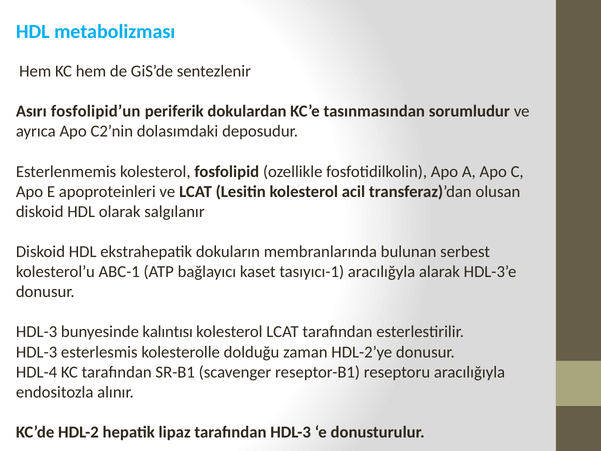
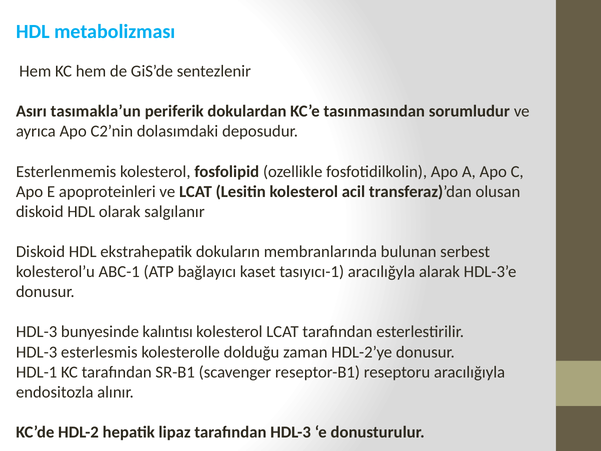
fosfolipid’un: fosfolipid’un -> tasımakla’un
HDL-4: HDL-4 -> HDL-1
